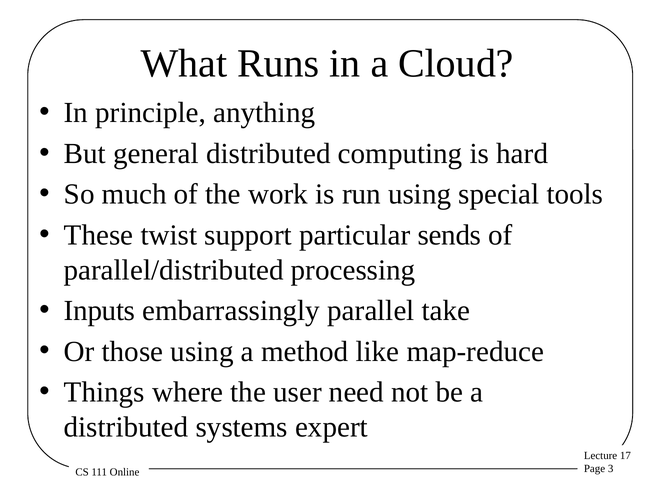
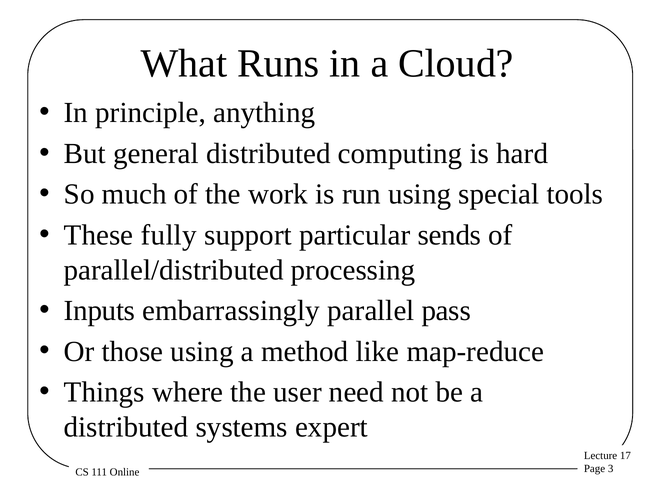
twist: twist -> fully
take: take -> pass
